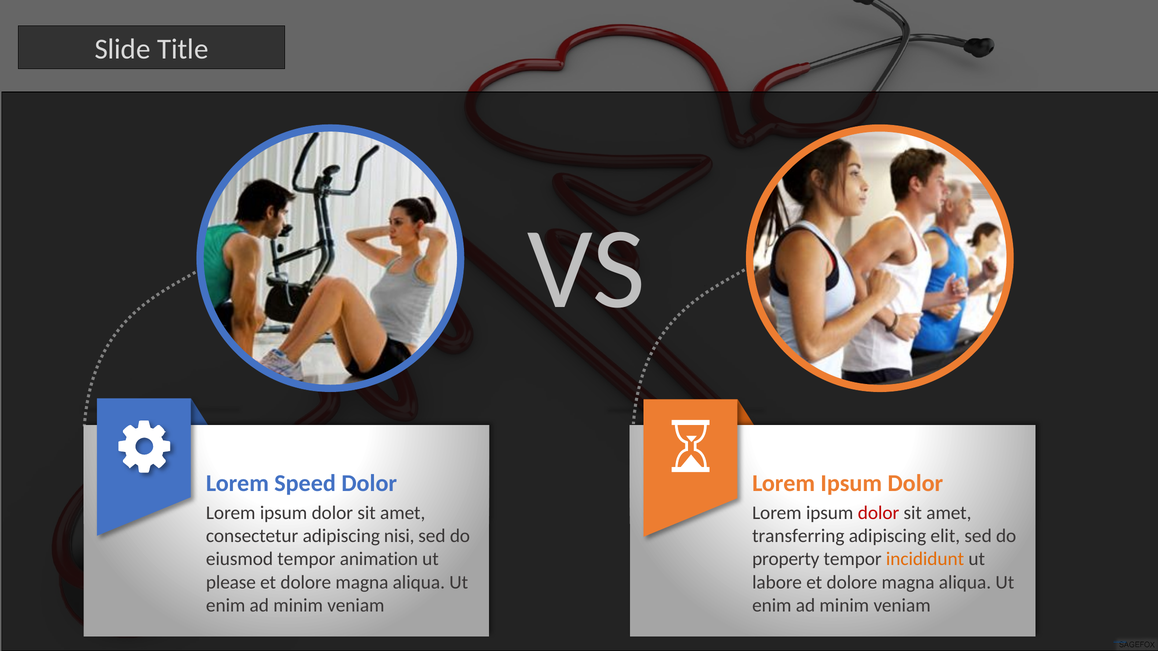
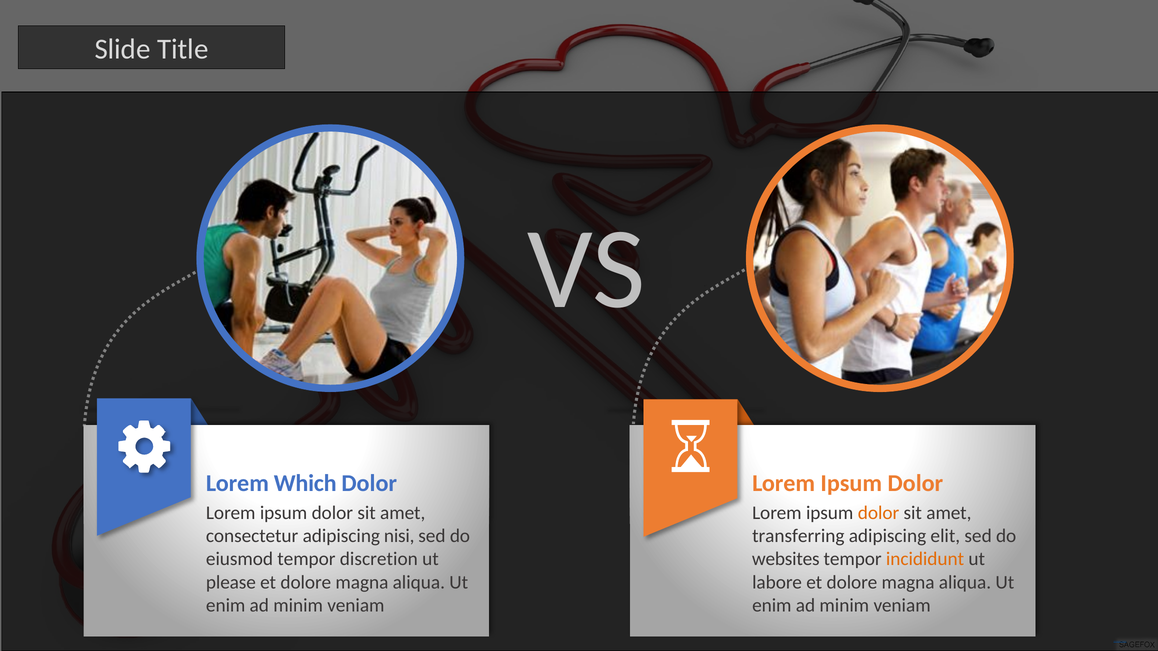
Speed: Speed -> Which
dolor at (879, 513) colour: red -> orange
animation: animation -> discretion
property: property -> websites
